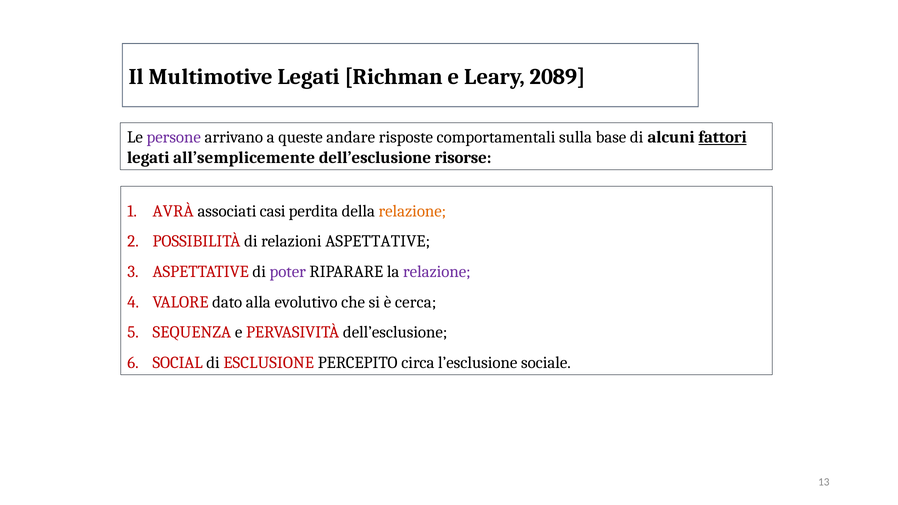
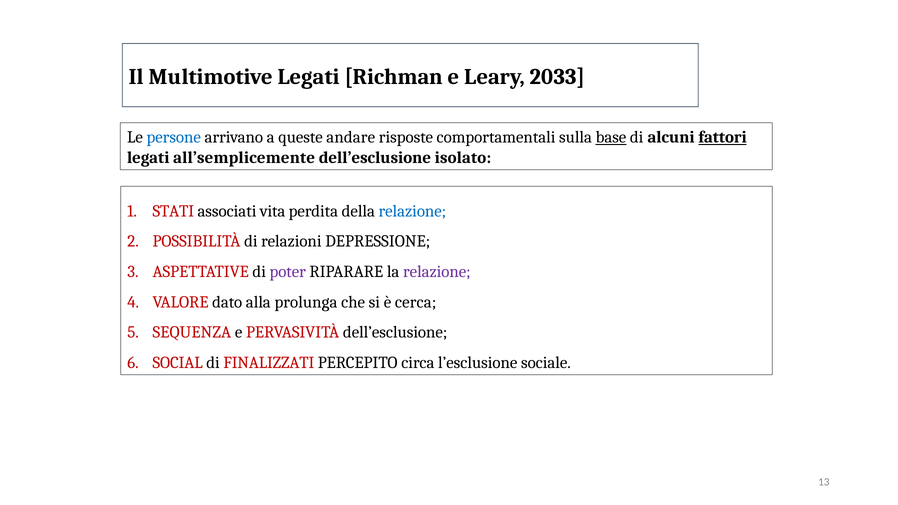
2089: 2089 -> 2033
persone colour: purple -> blue
base underline: none -> present
risorse: risorse -> isolato
AVRÀ: AVRÀ -> STATI
casi: casi -> vita
relazione at (412, 211) colour: orange -> blue
relazioni ASPETTATIVE: ASPETTATIVE -> DEPRESSIONE
evolutivo: evolutivo -> prolunga
ESCLUSIONE: ESCLUSIONE -> FINALIZZATI
